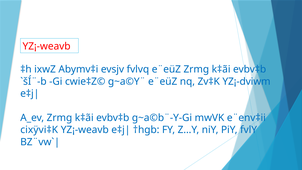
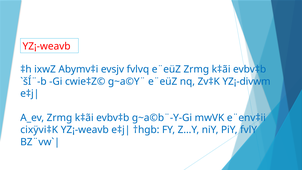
YZ¡-dviwm: YZ¡-dviwm -> YZ¡-divwm
